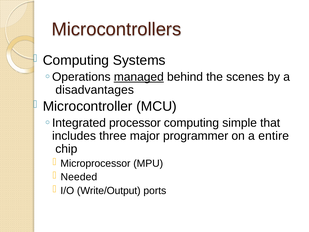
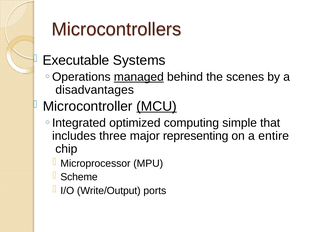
Computing at (76, 60): Computing -> Executable
MCU underline: none -> present
processor: processor -> optimized
programmer: programmer -> representing
Needed: Needed -> Scheme
